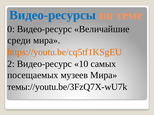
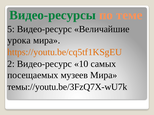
Видео-ресурсы colour: blue -> green
0: 0 -> 5
среди: среди -> урока
